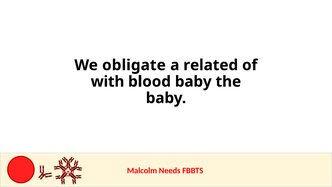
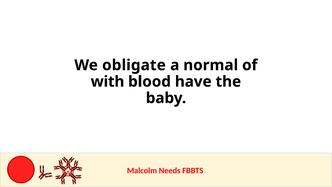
related: related -> normal
blood baby: baby -> have
